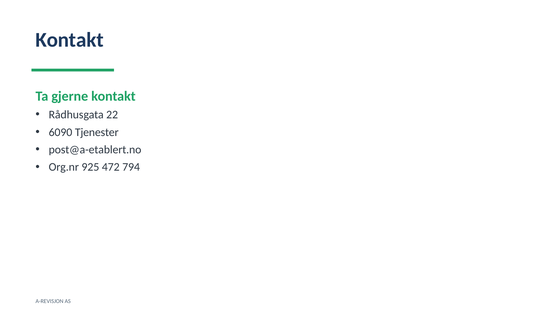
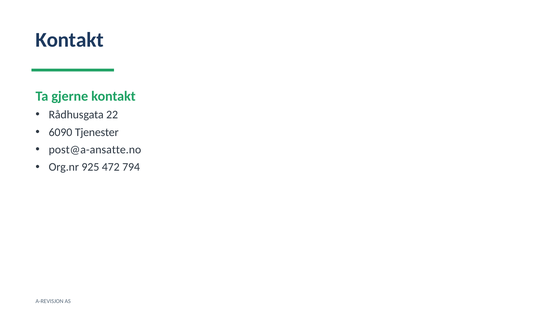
post@a-etablert.no: post@a-etablert.no -> post@a-ansatte.no
